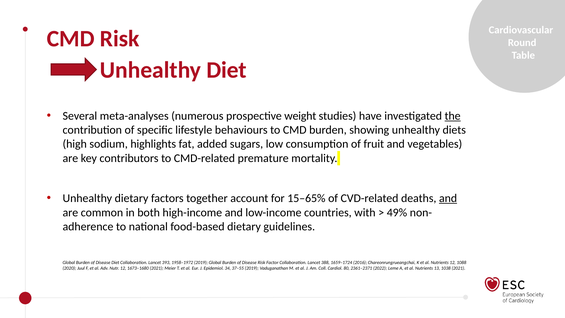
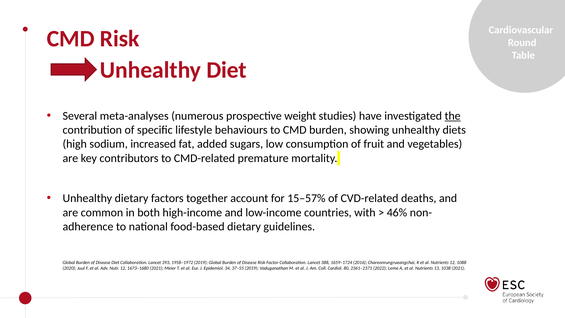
highlights: highlights -> increased
15–65%: 15–65% -> 15–57%
and at (448, 198) underline: present -> none
49%: 49% -> 46%
